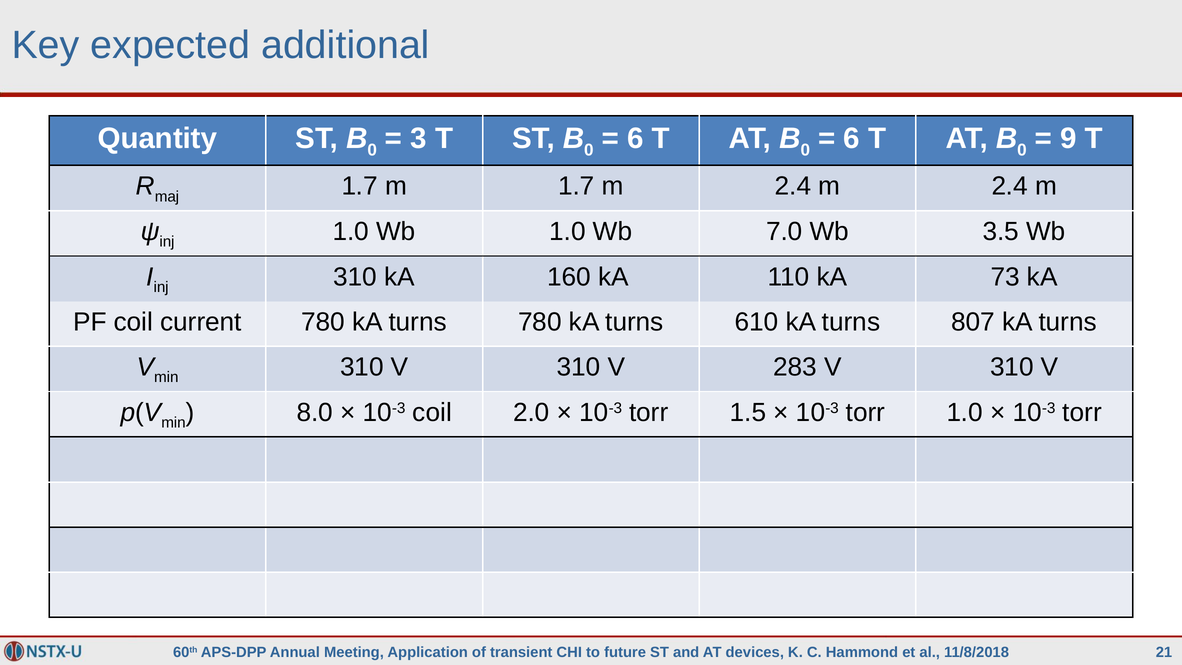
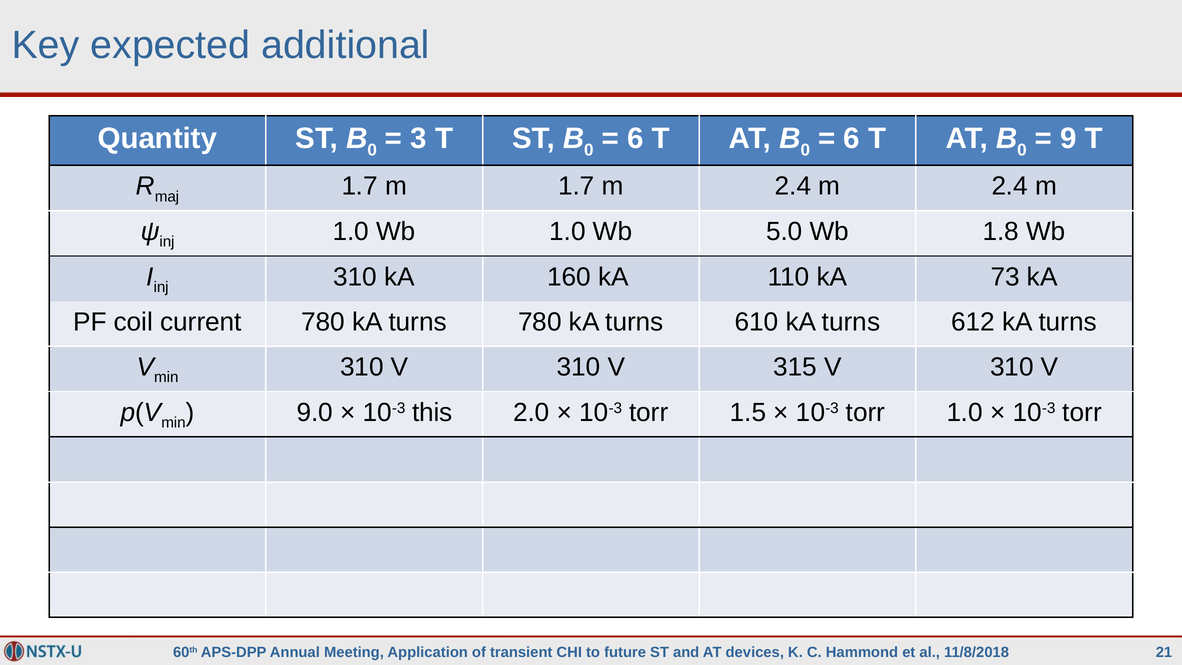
7.0: 7.0 -> 5.0
3.5: 3.5 -> 1.8
807: 807 -> 612
283: 283 -> 315
8.0: 8.0 -> 9.0
10-3 coil: coil -> this
